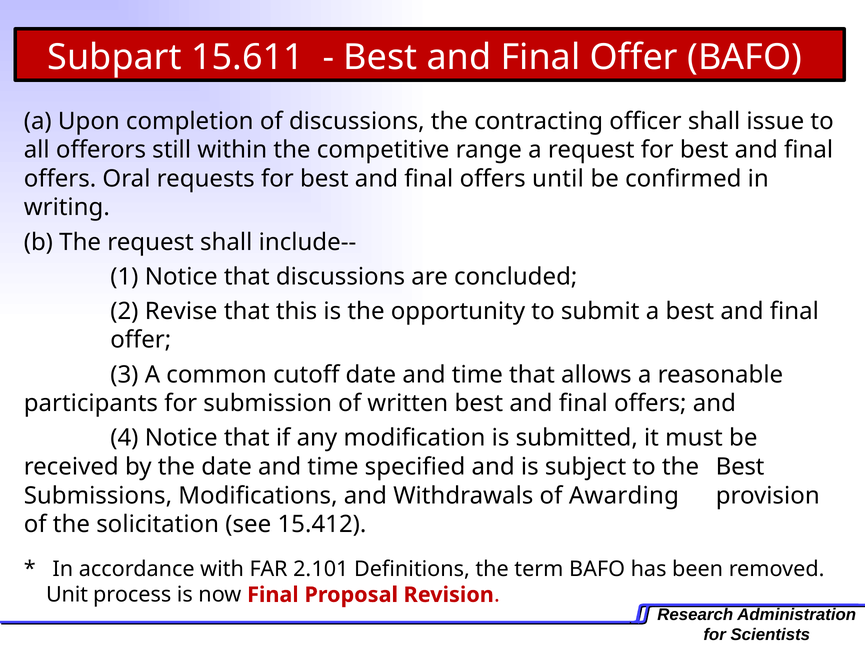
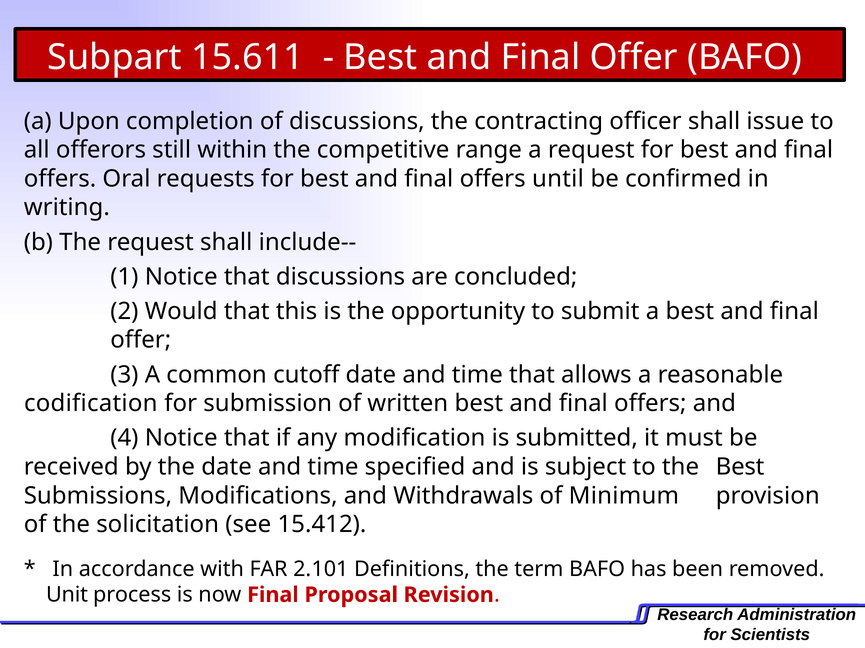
Revise: Revise -> Would
participants: participants -> codification
Awarding: Awarding -> Minimum
